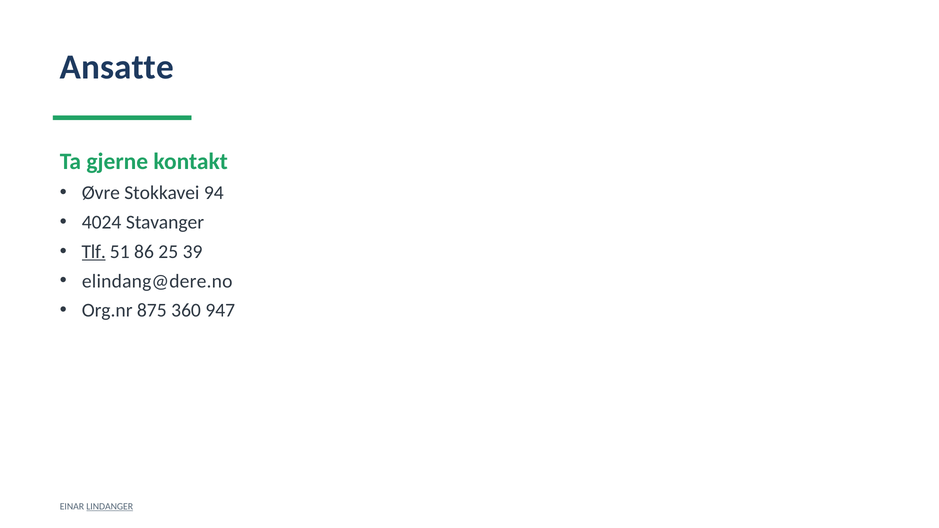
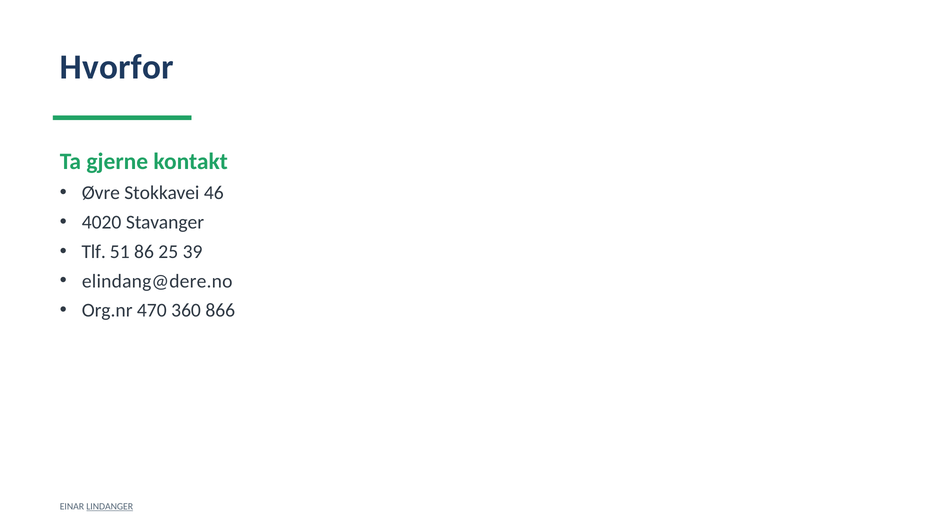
Ansatte: Ansatte -> Hvorfor
94: 94 -> 46
4024: 4024 -> 4020
Tlf underline: present -> none
875: 875 -> 470
947: 947 -> 866
